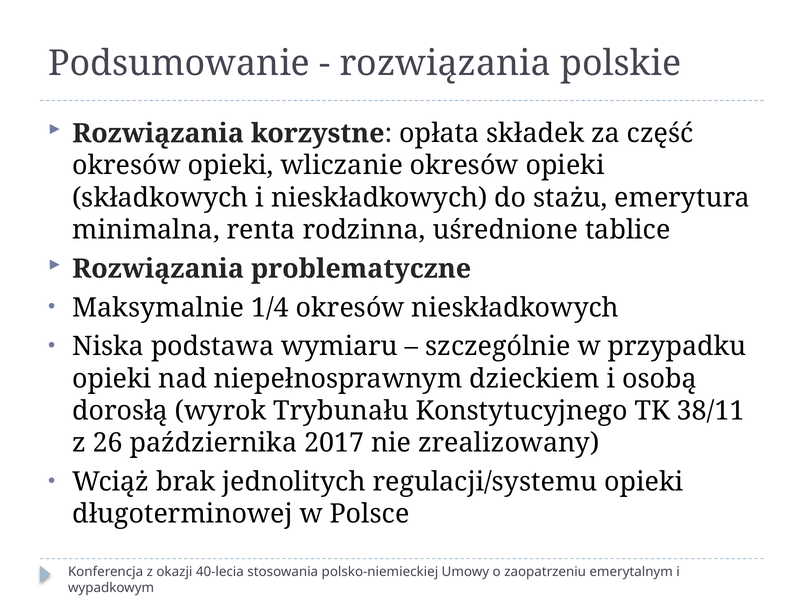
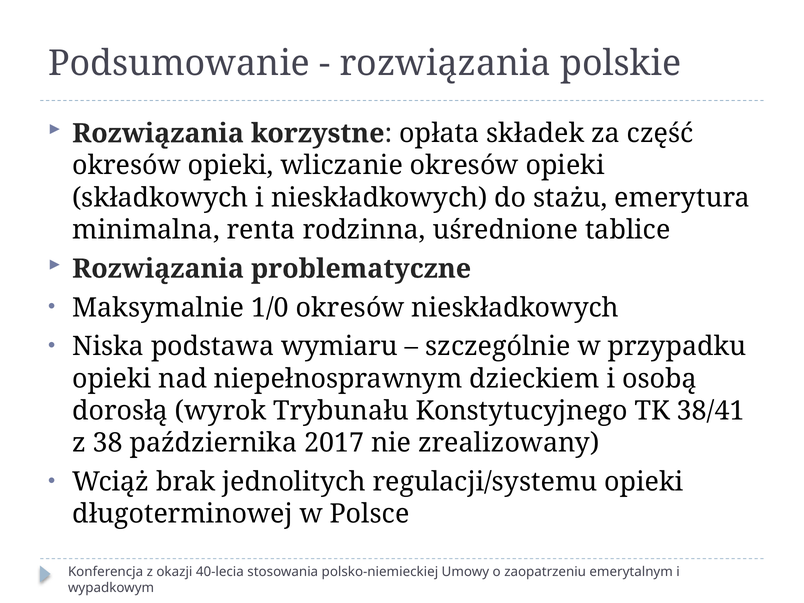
1/4: 1/4 -> 1/0
38/11: 38/11 -> 38/41
26: 26 -> 38
